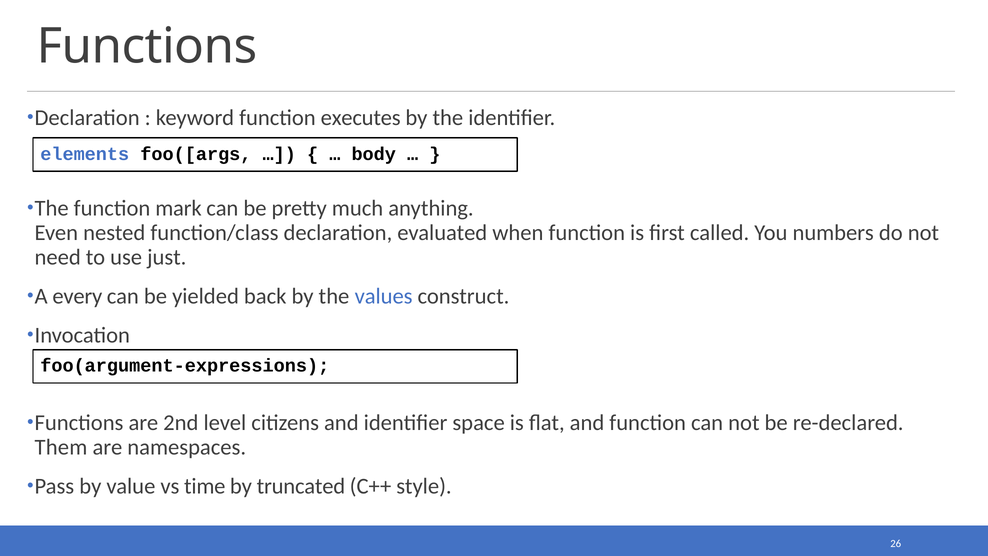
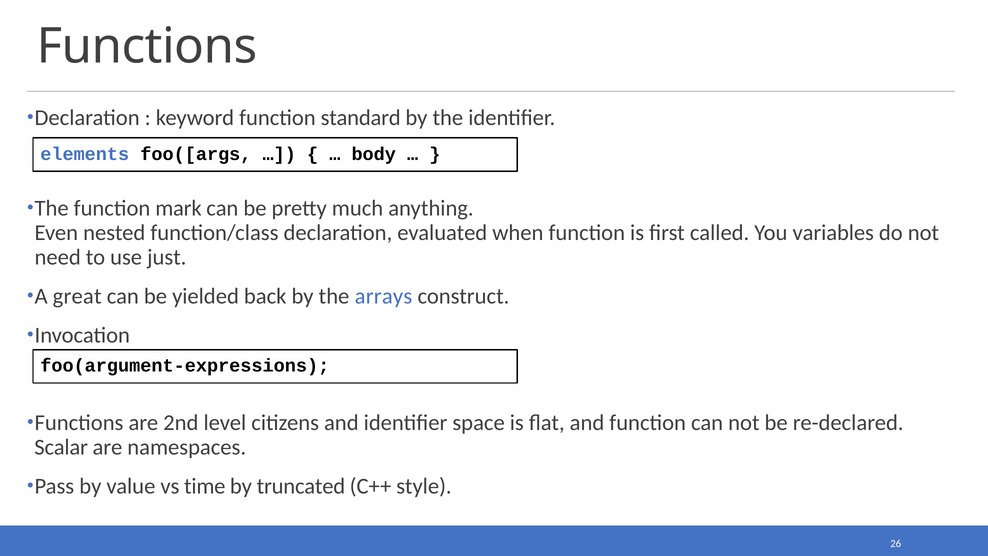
executes: executes -> standard
numbers: numbers -> variables
every: every -> great
values: values -> arrays
Them: Them -> Scalar
